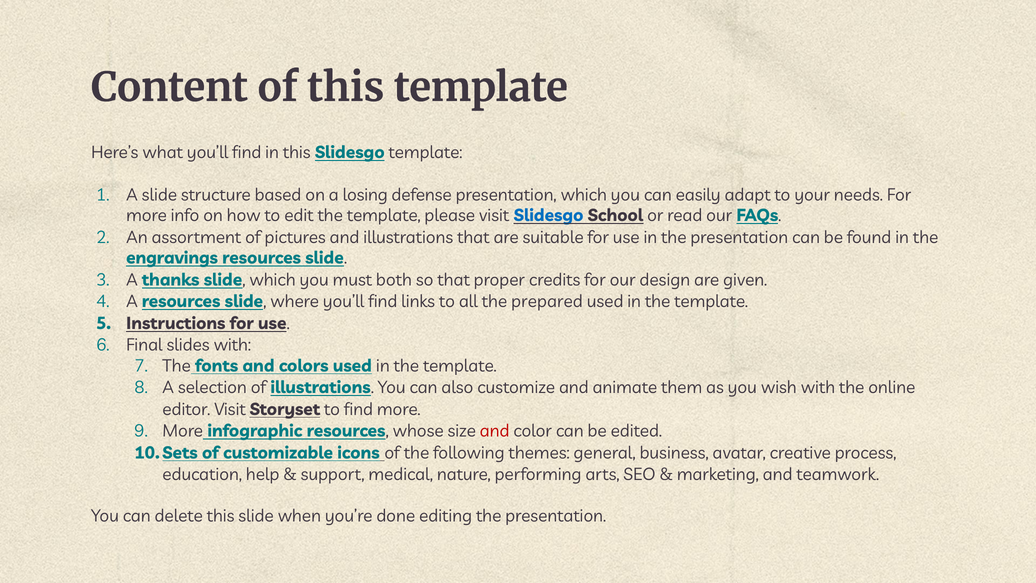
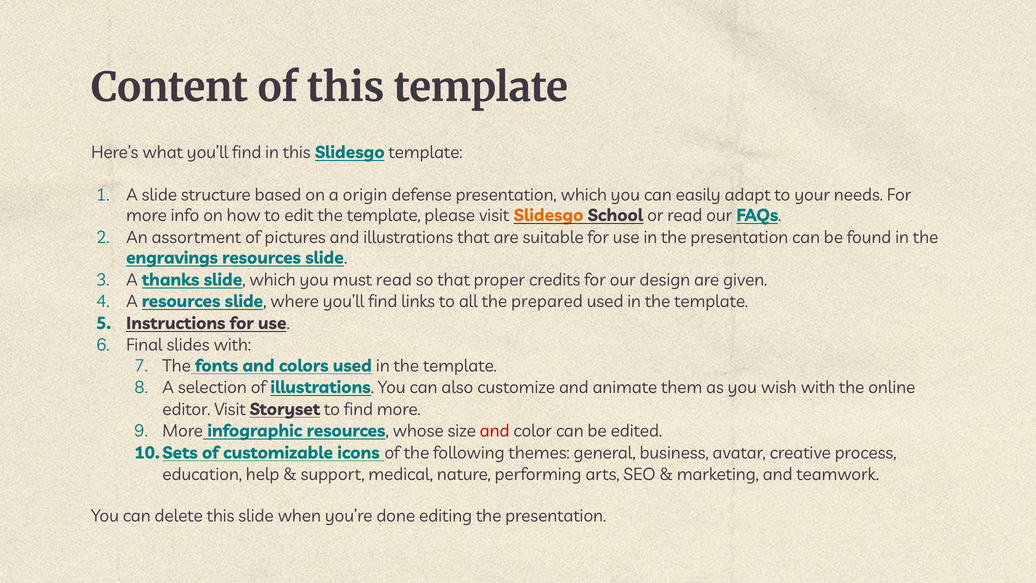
losing: losing -> origin
Slidesgo at (549, 216) colour: blue -> orange
must both: both -> read
